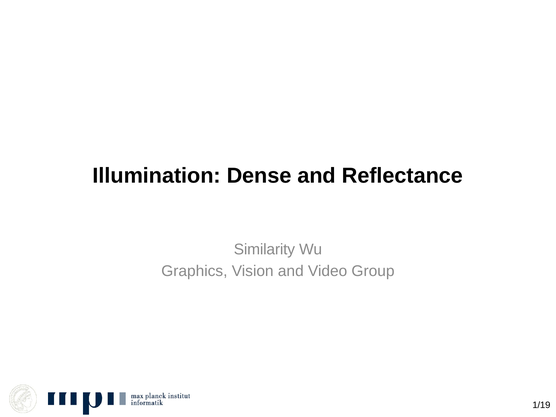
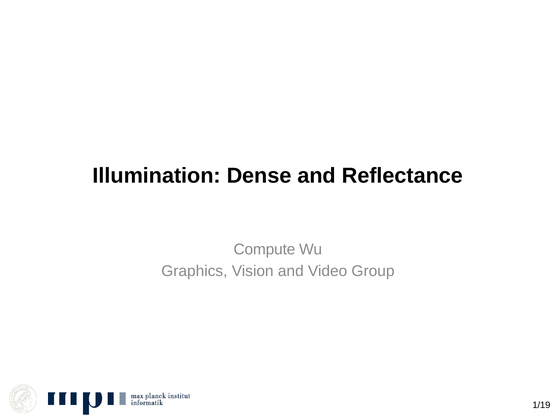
Similarity: Similarity -> Compute
